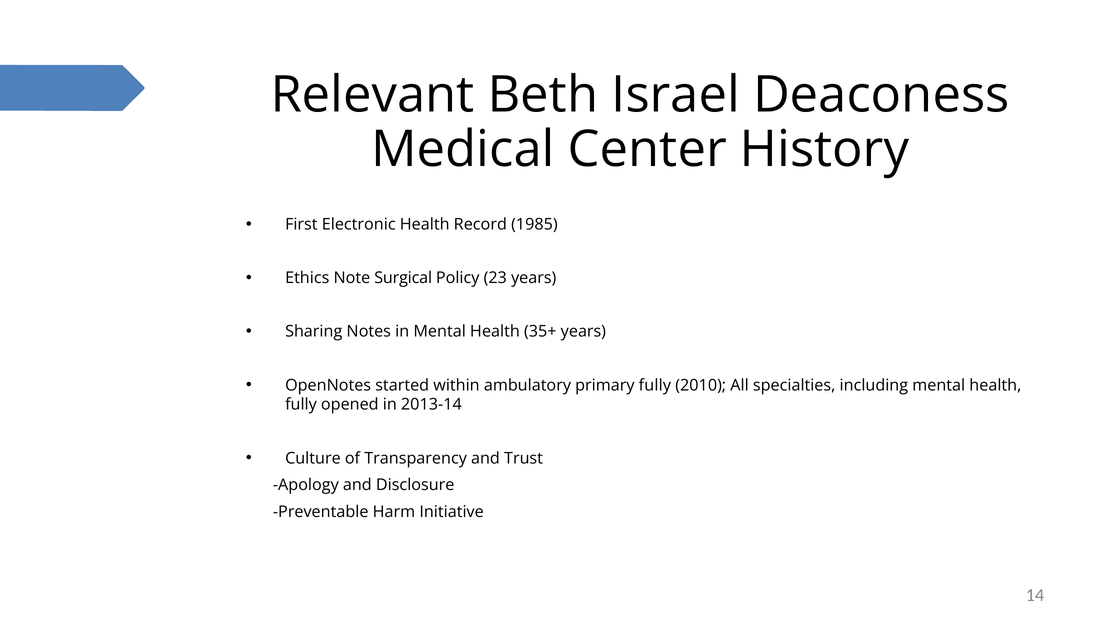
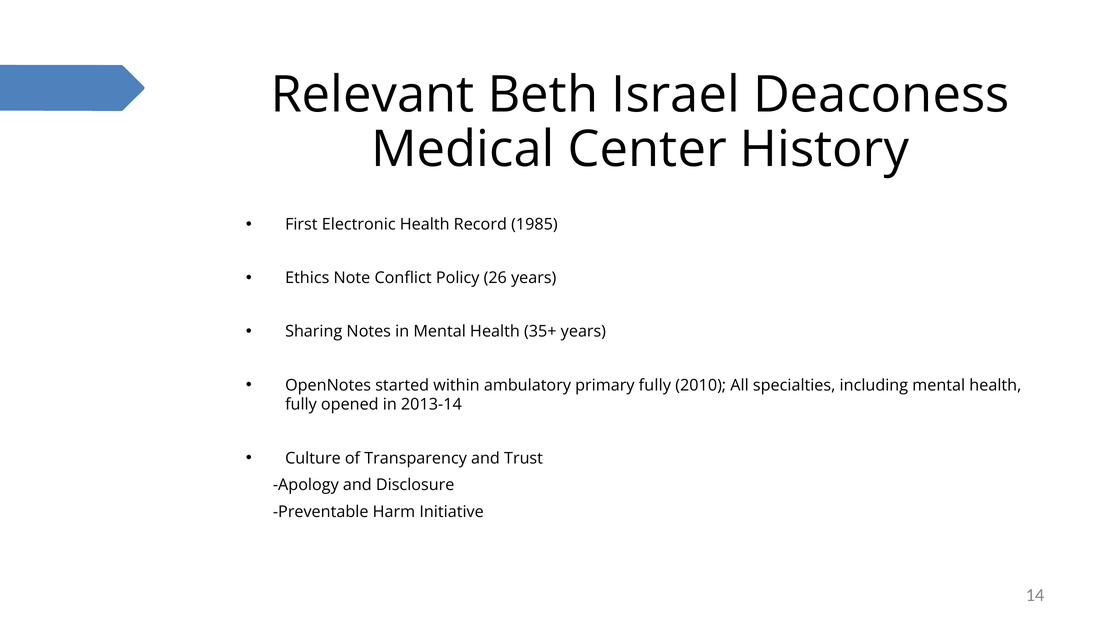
Surgical: Surgical -> Conflict
23: 23 -> 26
